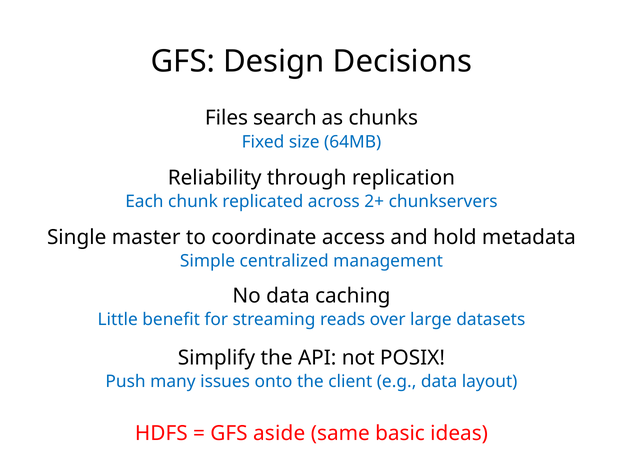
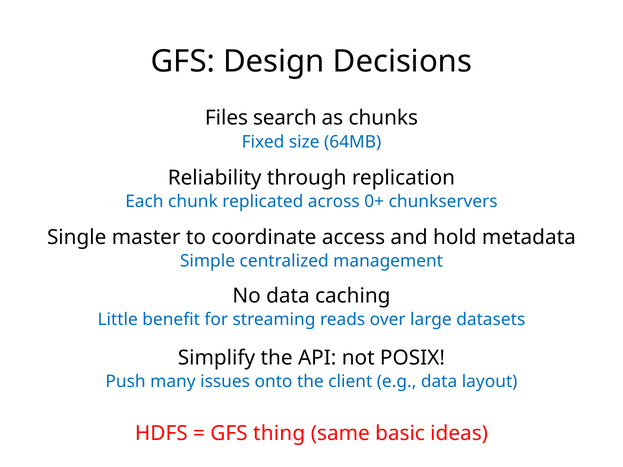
2+: 2+ -> 0+
aside: aside -> thing
